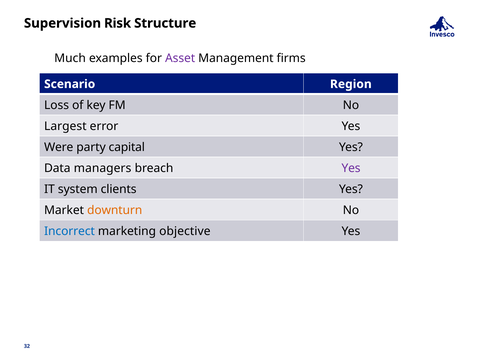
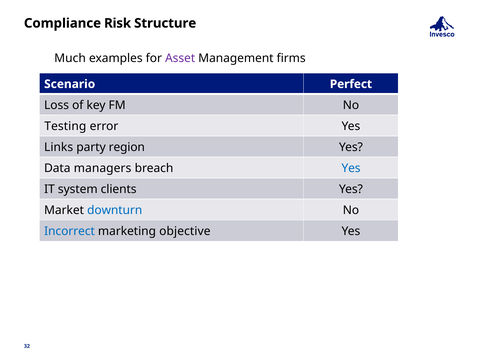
Supervision: Supervision -> Compliance
Region: Region -> Perfect
Largest: Largest -> Testing
Were: Were -> Links
capital: capital -> region
Yes at (351, 168) colour: purple -> blue
downturn colour: orange -> blue
